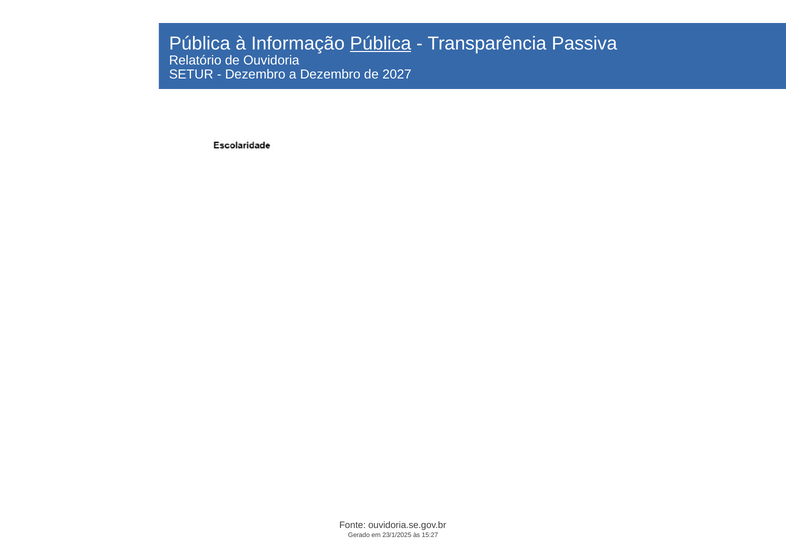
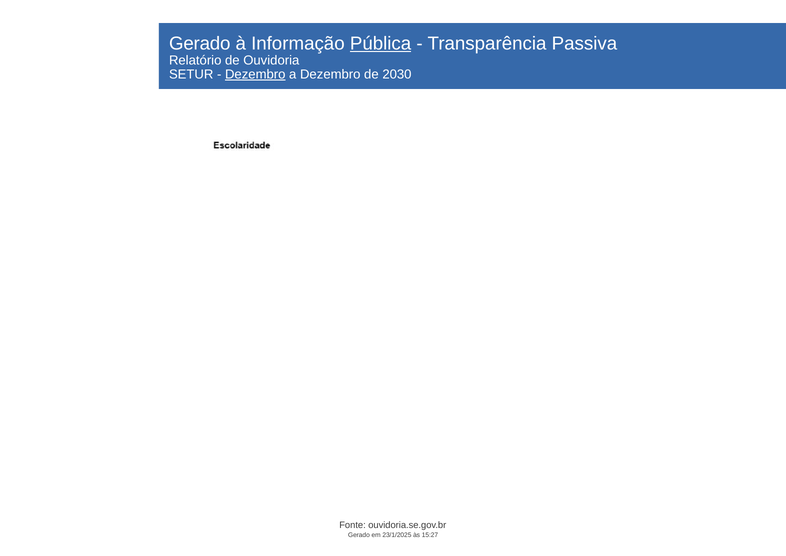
Pública at (200, 43): Pública -> Gerado
Dezembro at (255, 74) underline: none -> present
2027: 2027 -> 2030
